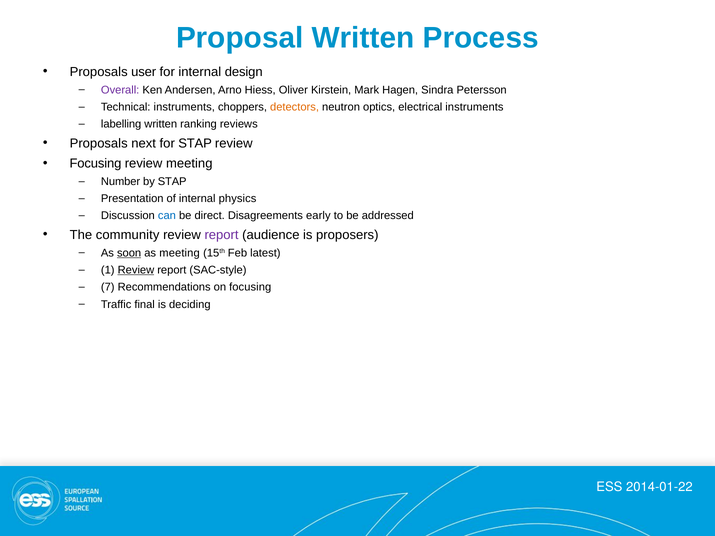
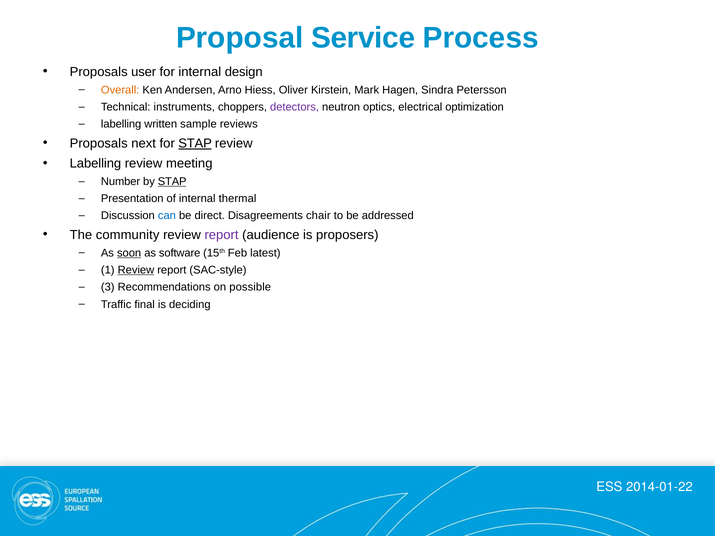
Proposal Written: Written -> Service
Overall colour: purple -> orange
detectors colour: orange -> purple
electrical instruments: instruments -> optimization
ranking: ranking -> sample
STAP at (195, 143) underline: none -> present
Focusing at (95, 163): Focusing -> Labelling
STAP at (172, 182) underline: none -> present
physics: physics -> thermal
early: early -> chair
as meeting: meeting -> software
7: 7 -> 3
on focusing: focusing -> possible
